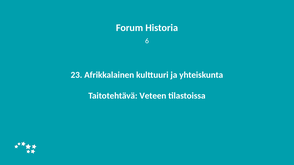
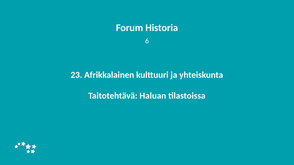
Veteen: Veteen -> Haluan
